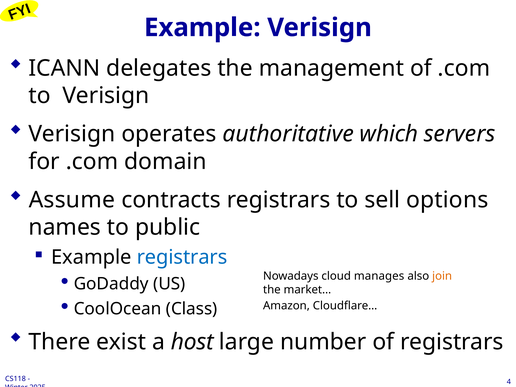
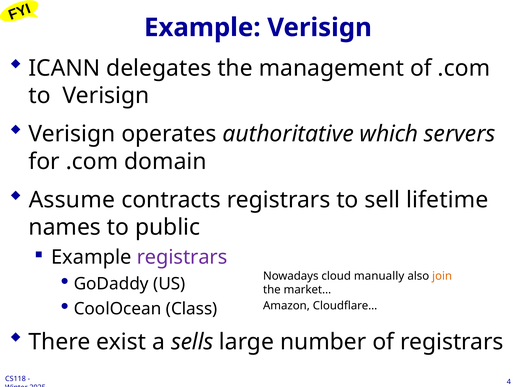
options: options -> lifetime
registrars at (182, 257) colour: blue -> purple
manages: manages -> manually
host: host -> sells
